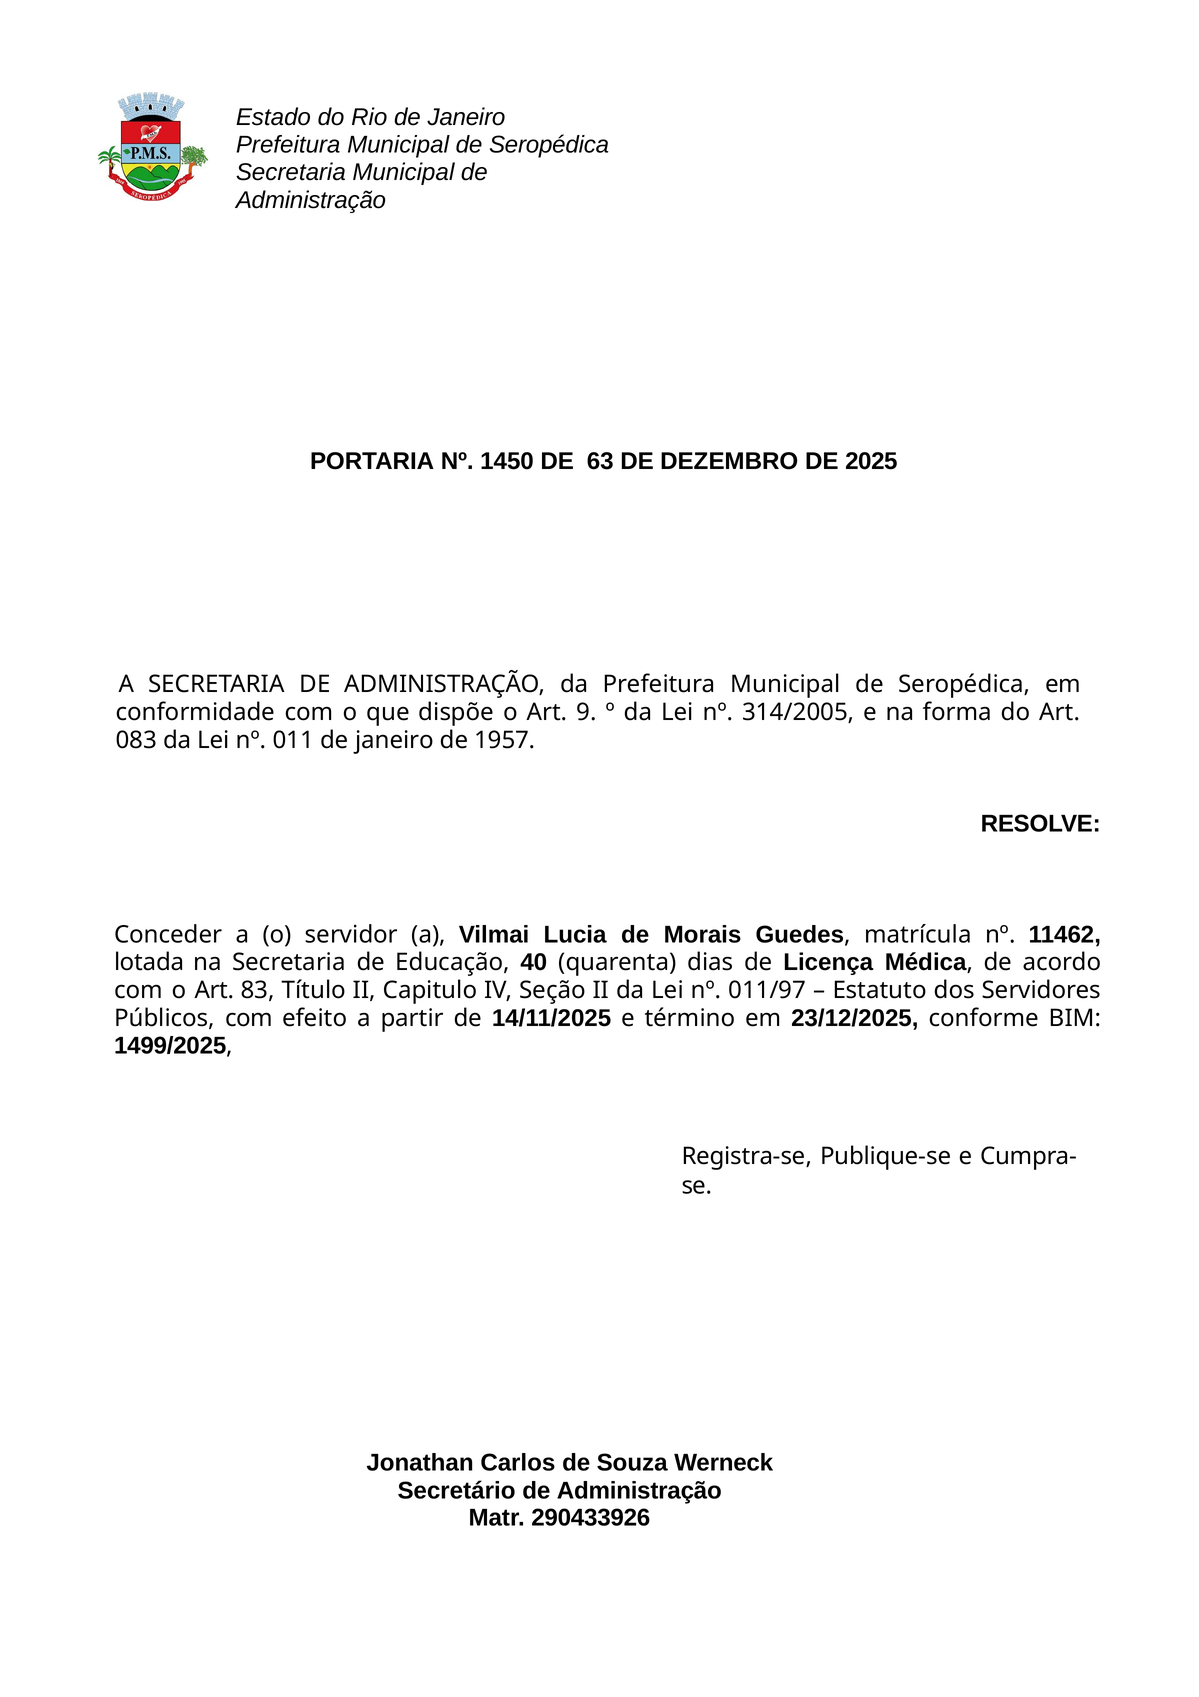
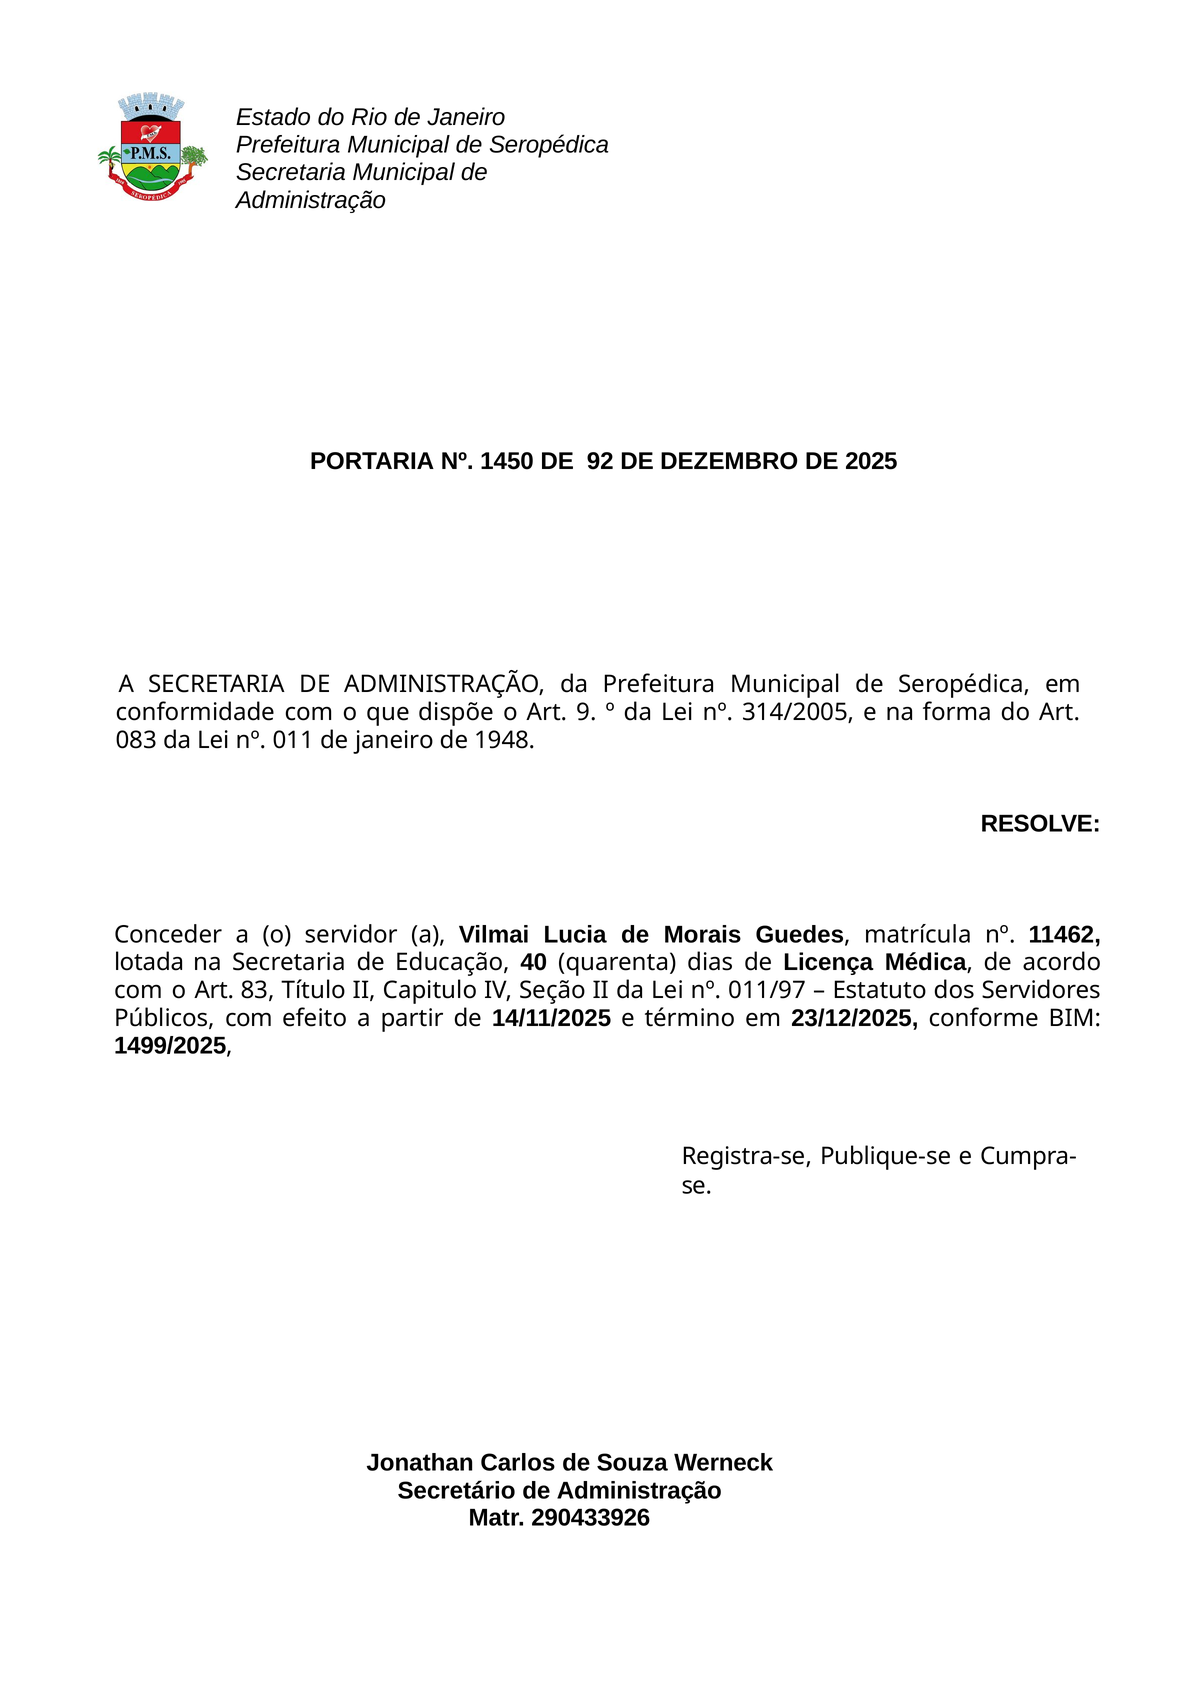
63: 63 -> 92
1957: 1957 -> 1948
